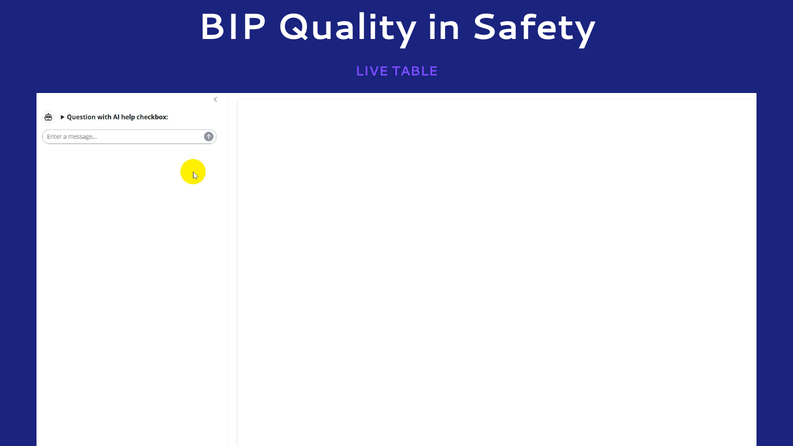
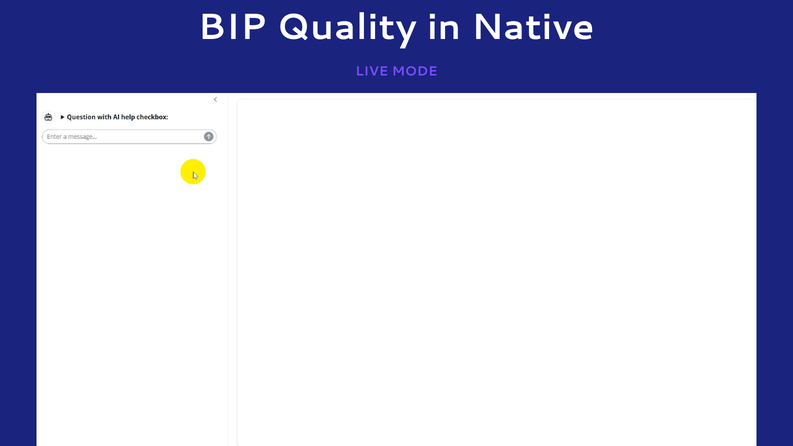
Safety: Safety -> Native
TABLE: TABLE -> MODE
